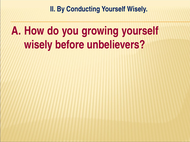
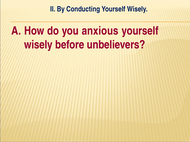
growing: growing -> anxious
